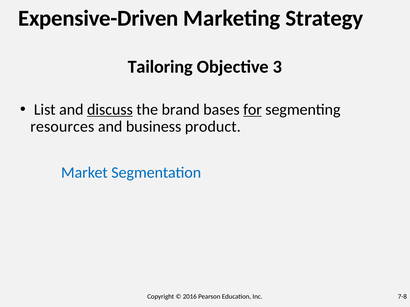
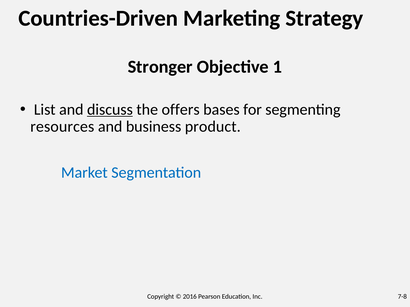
Expensive-Driven: Expensive-Driven -> Countries-Driven
Tailoring: Tailoring -> Stronger
3: 3 -> 1
brand: brand -> offers
for underline: present -> none
